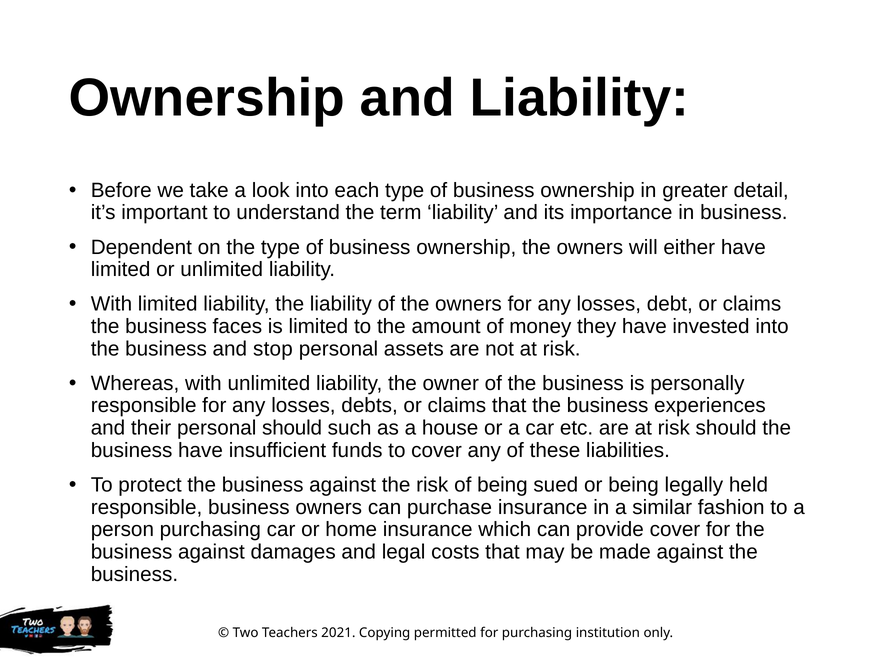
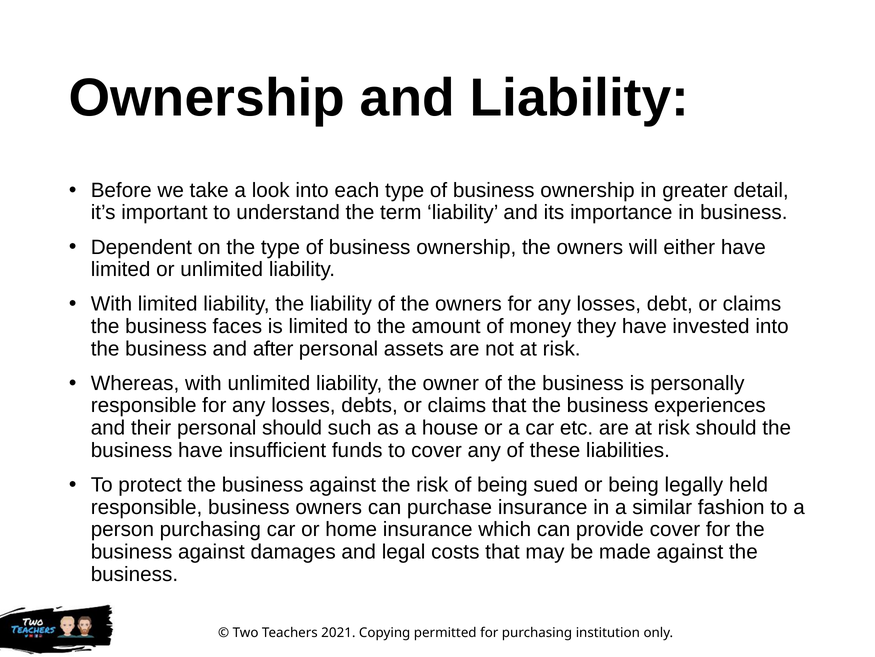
stop: stop -> after
